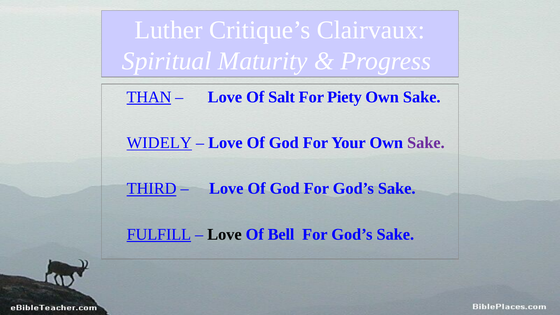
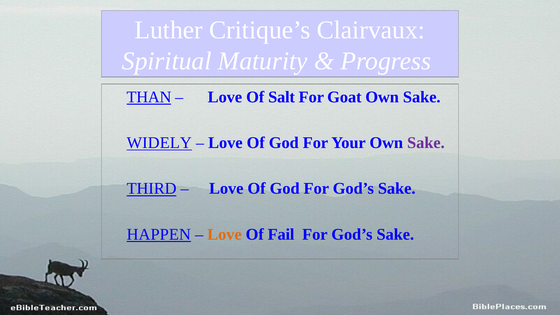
Piety: Piety -> Goat
FULFILL: FULFILL -> HAPPEN
Love at (224, 234) colour: black -> orange
Bell: Bell -> Fail
